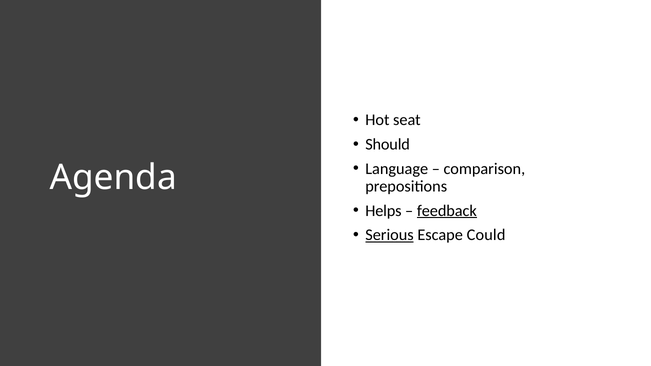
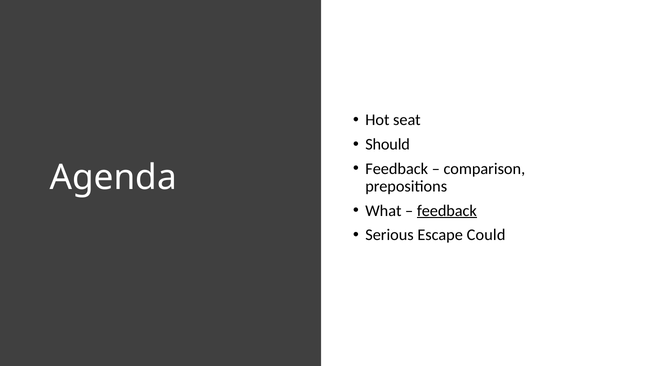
Language at (397, 169): Language -> Feedback
Helps: Helps -> What
Serious underline: present -> none
